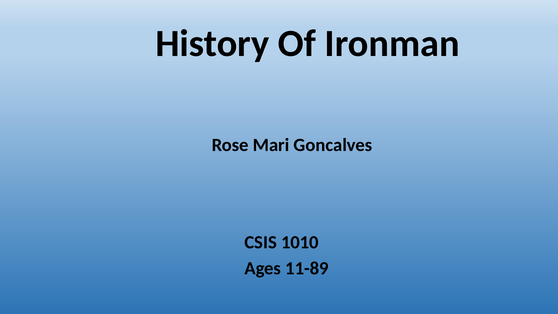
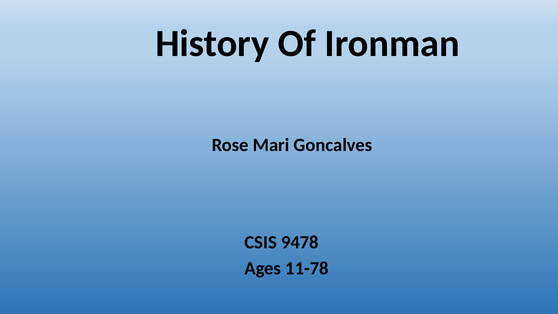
1010: 1010 -> 9478
11-89: 11-89 -> 11-78
